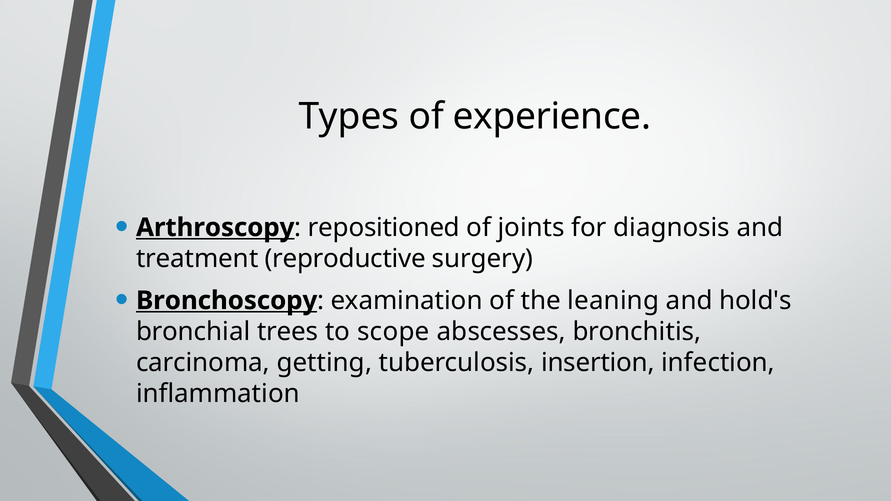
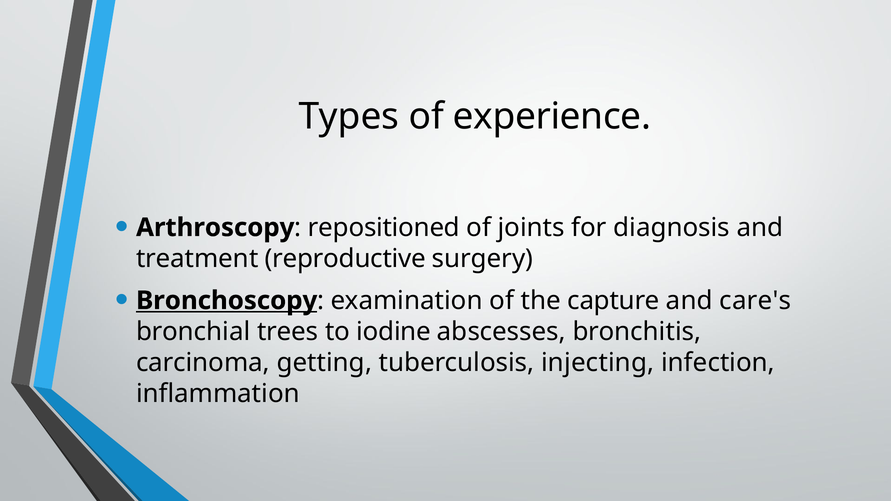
Arthroscopy underline: present -> none
leaning: leaning -> capture
hold's: hold's -> care's
scope: scope -> iodine
insertion: insertion -> injecting
